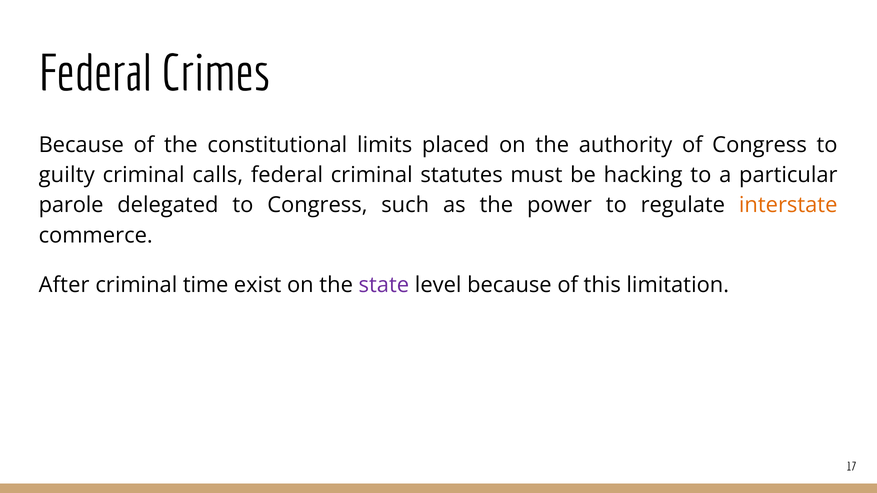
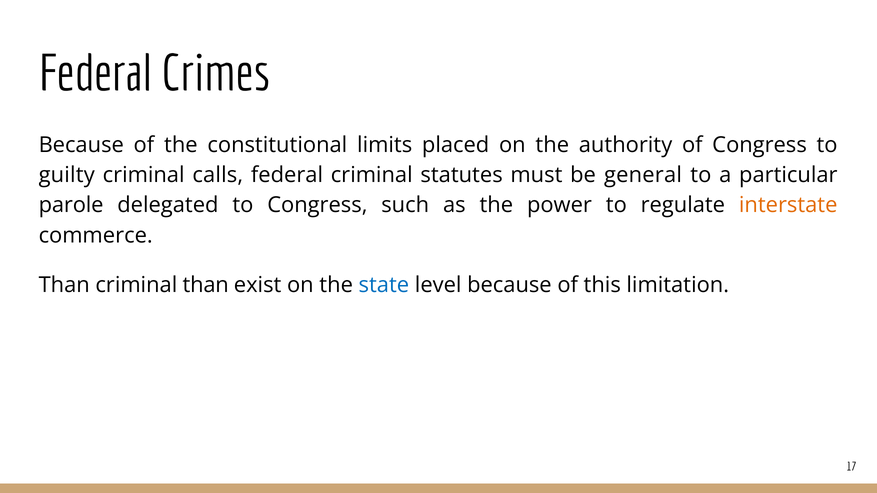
hacking: hacking -> general
After at (64, 285): After -> Than
criminal time: time -> than
state colour: purple -> blue
